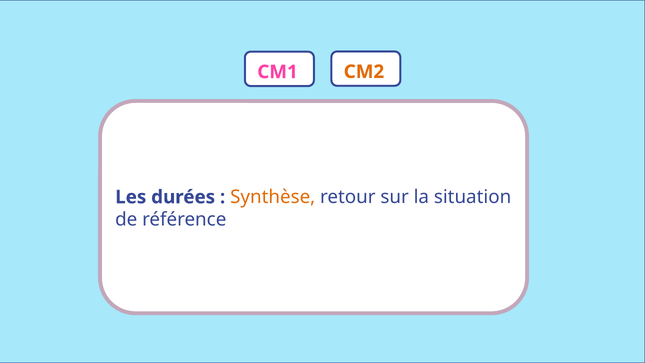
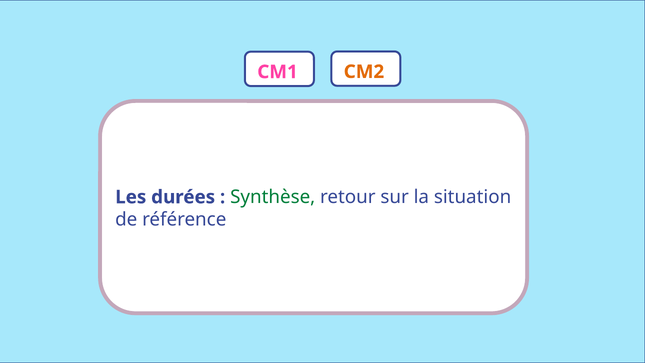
Synthèse colour: orange -> green
